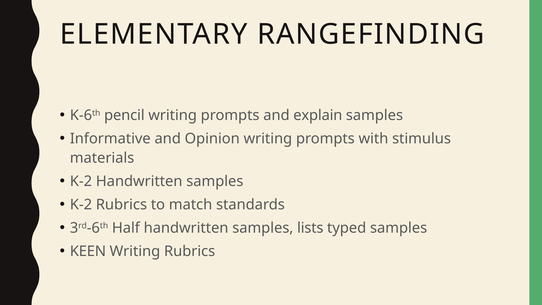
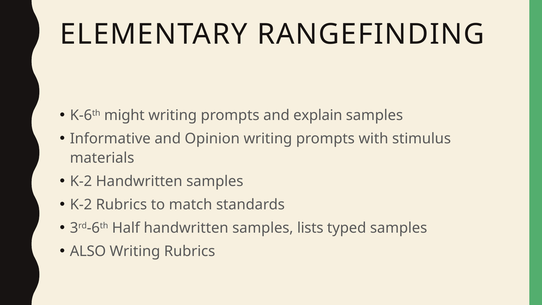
pencil: pencil -> might
KEEN: KEEN -> ALSO
